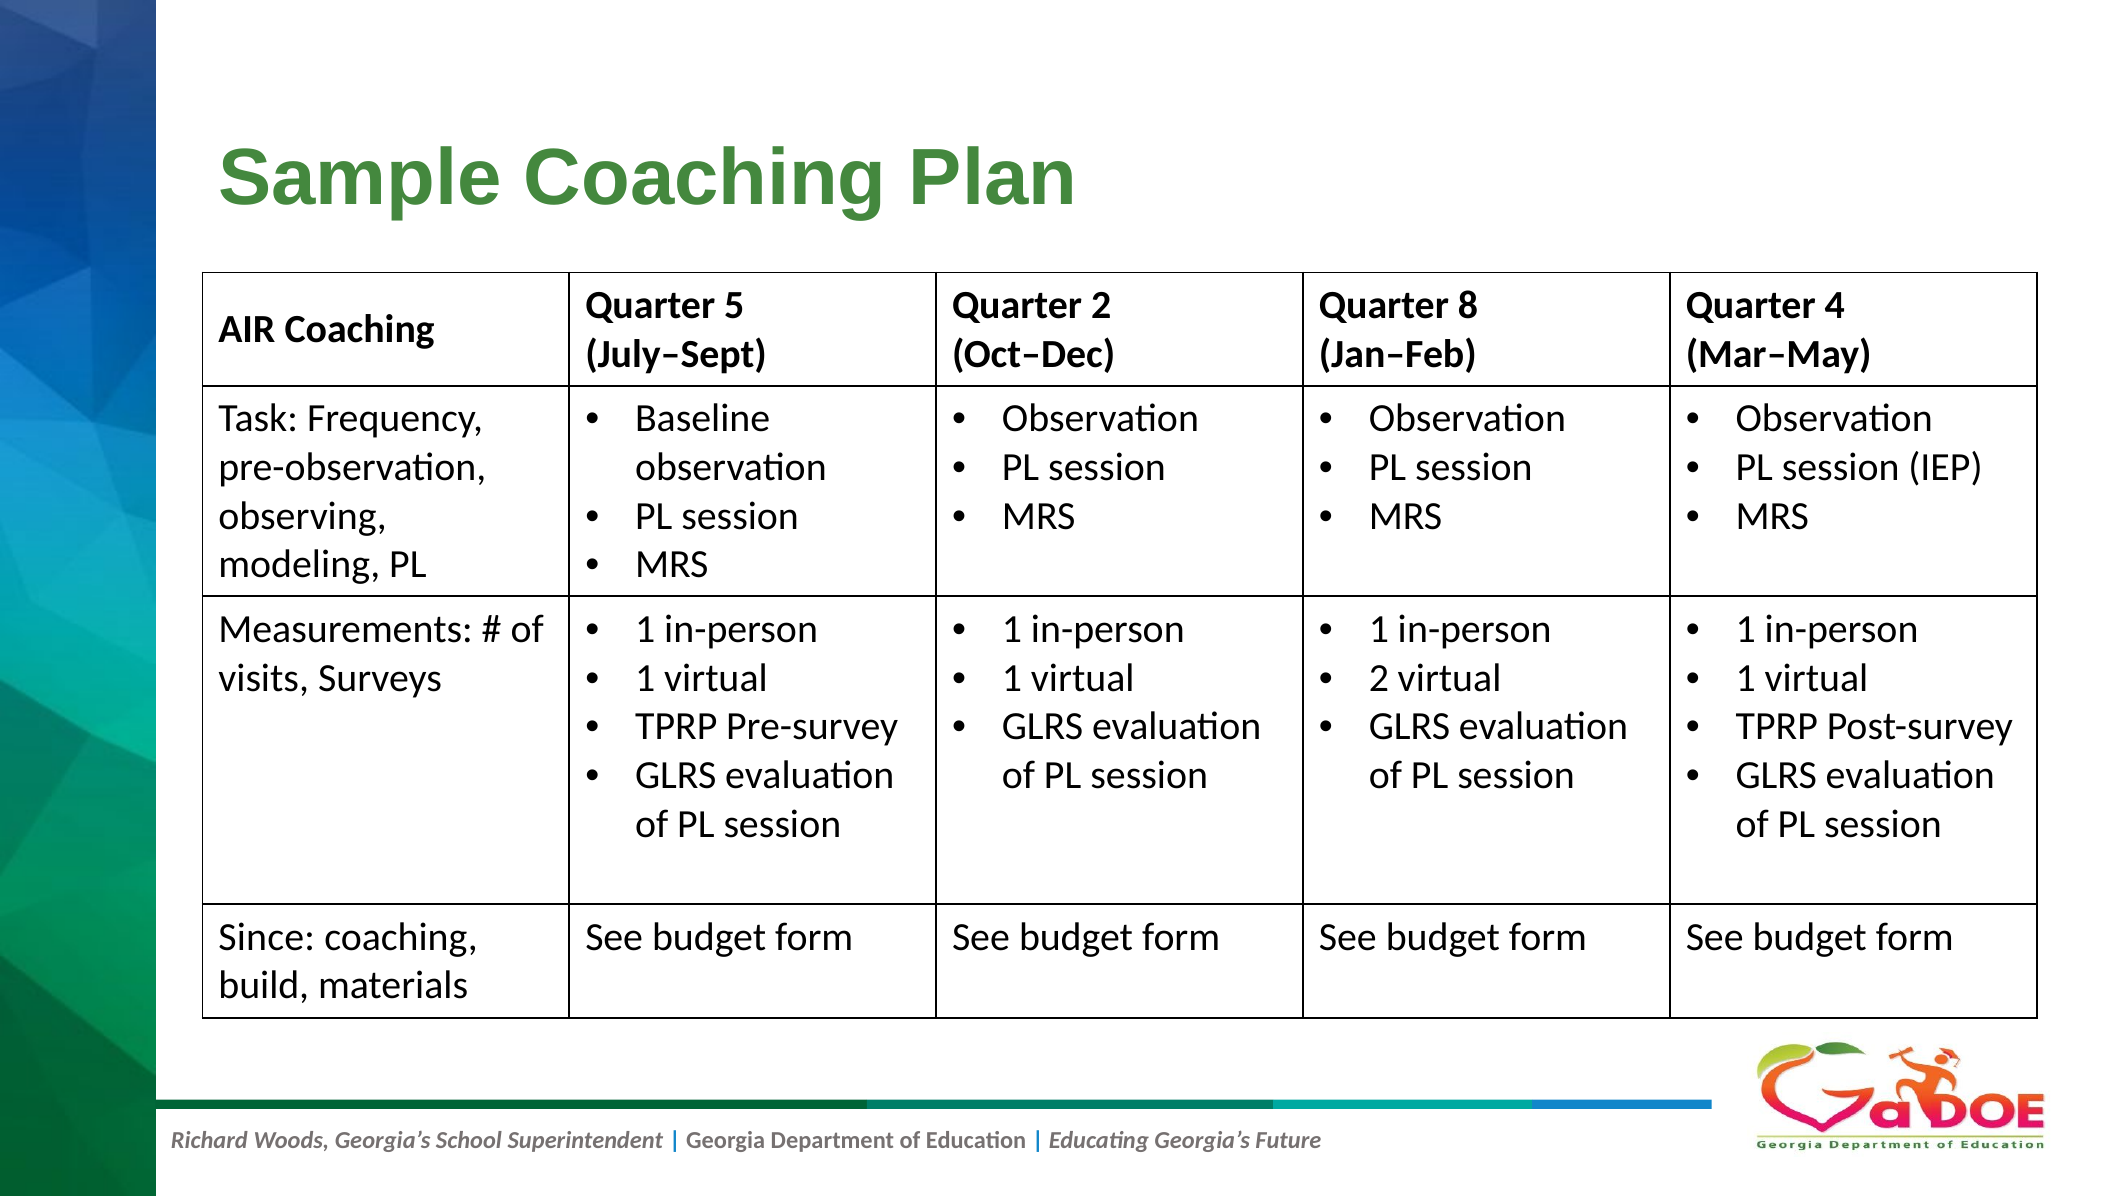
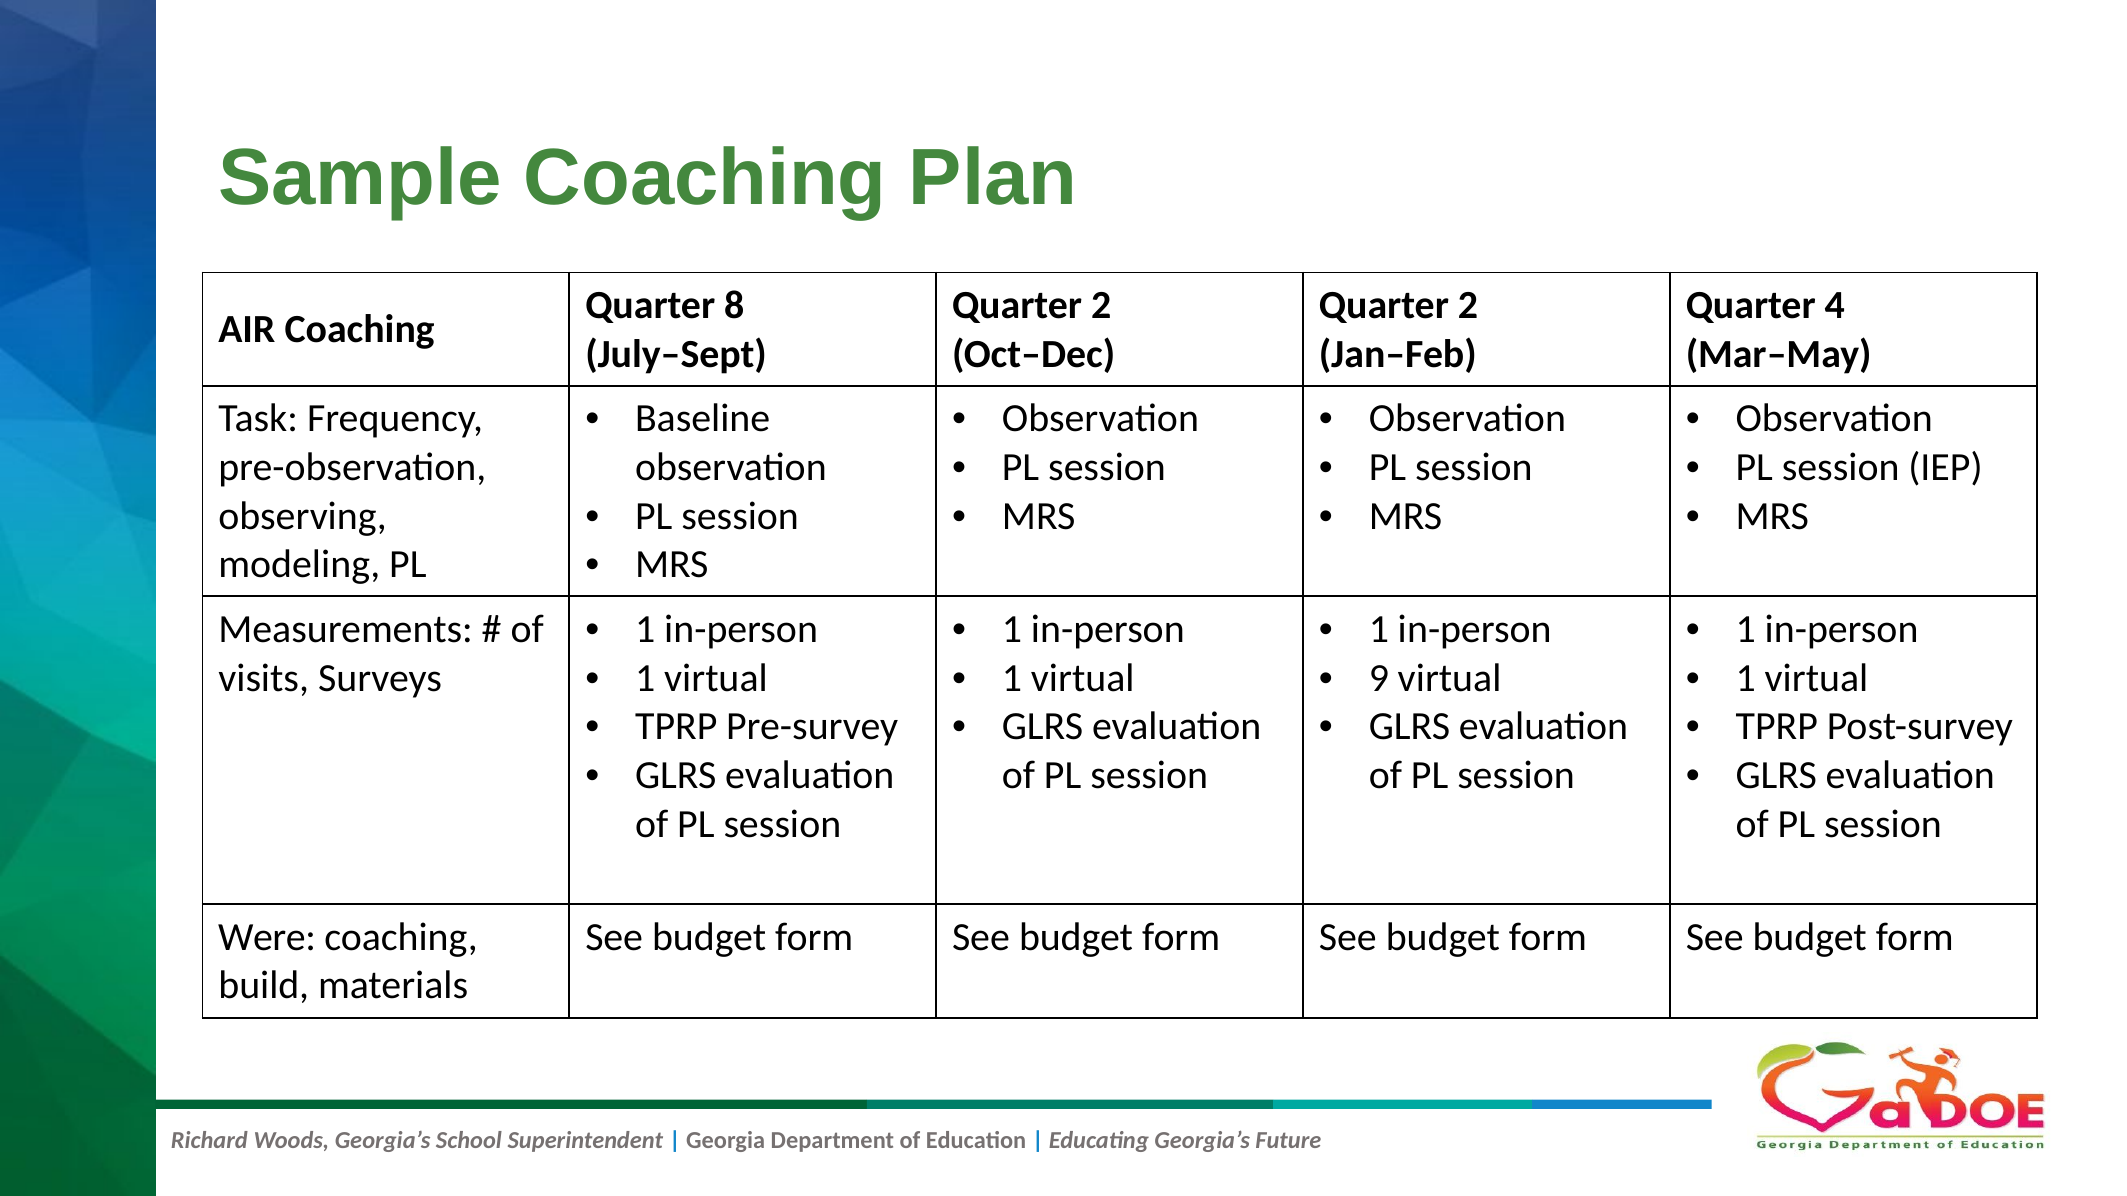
5: 5 -> 8
8 at (1468, 305): 8 -> 2
2 at (1379, 678): 2 -> 9
Since: Since -> Were
